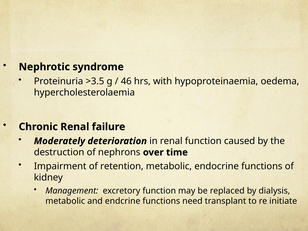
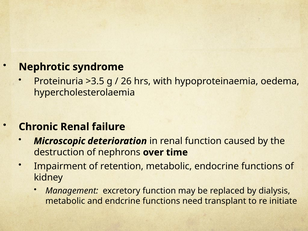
46: 46 -> 26
Moderately: Moderately -> Microscopic
